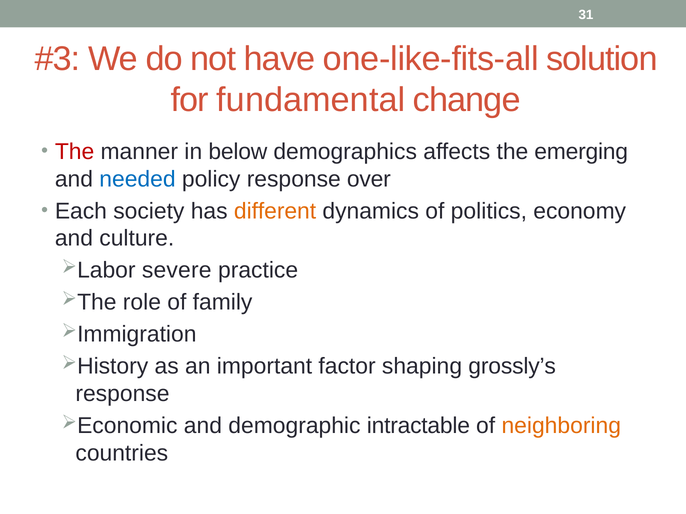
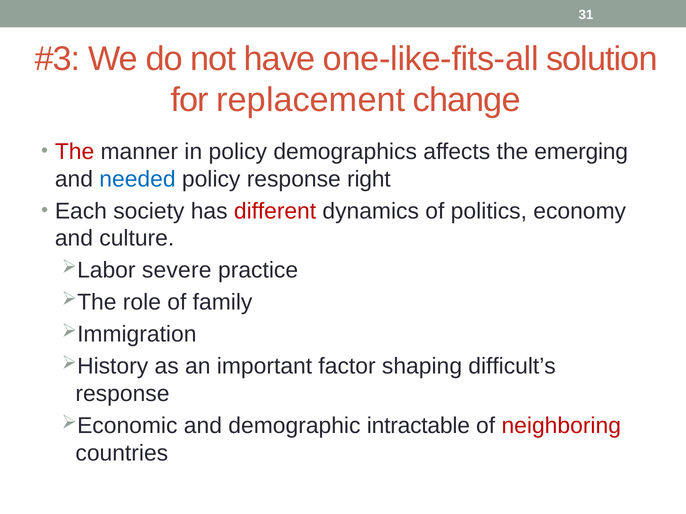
fundamental: fundamental -> replacement
in below: below -> policy
over: over -> right
different colour: orange -> red
grossly’s: grossly’s -> difficult’s
neighboring colour: orange -> red
